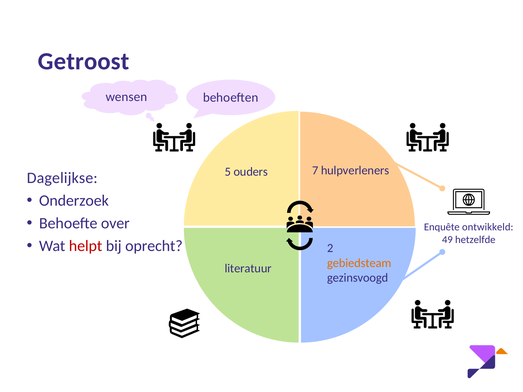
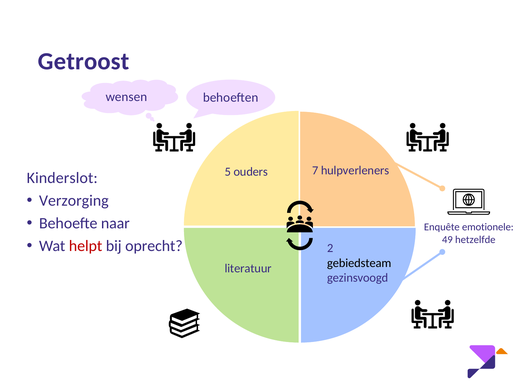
Dagelijkse: Dagelijkse -> Kinderslot
Onderzoek: Onderzoek -> Verzorging
over: over -> naar
ontwikkeld: ontwikkeld -> emotionele
gebiedsteam colour: orange -> black
